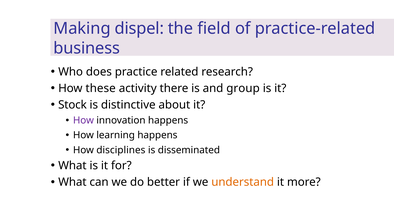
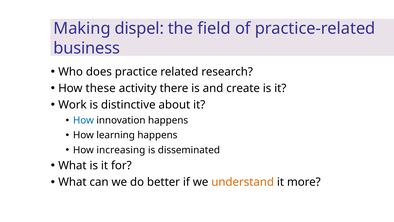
group: group -> create
Stock: Stock -> Work
How at (83, 120) colour: purple -> blue
disciplines: disciplines -> increasing
